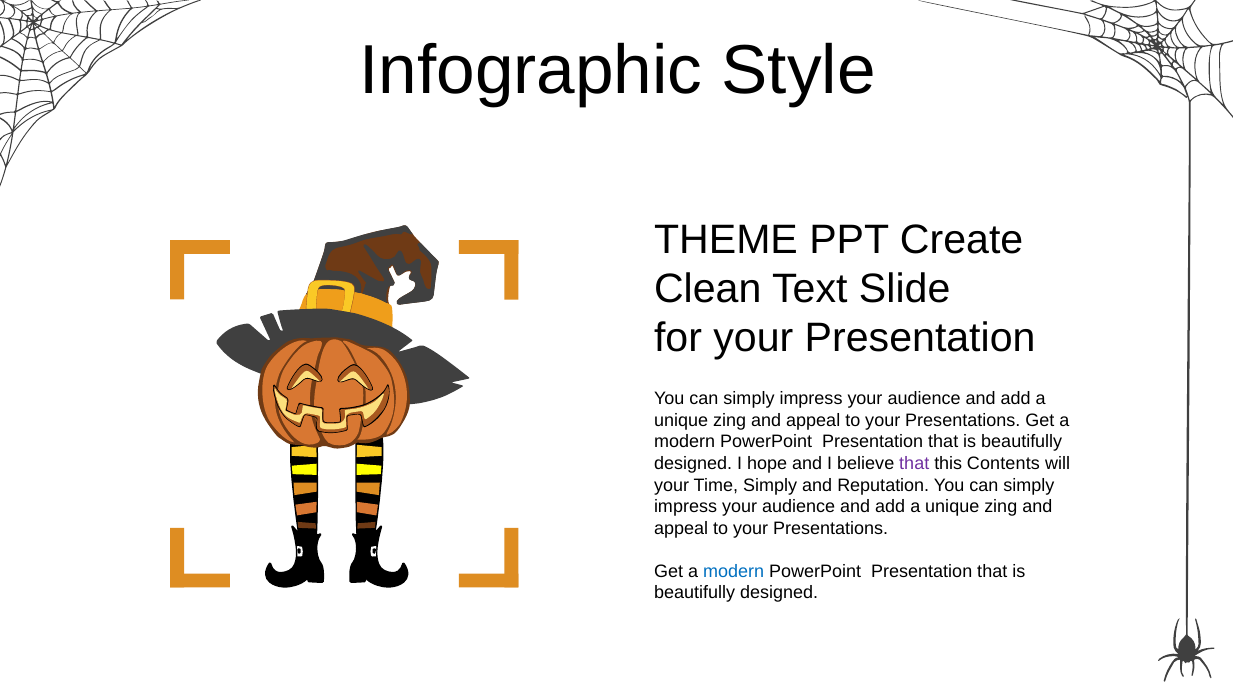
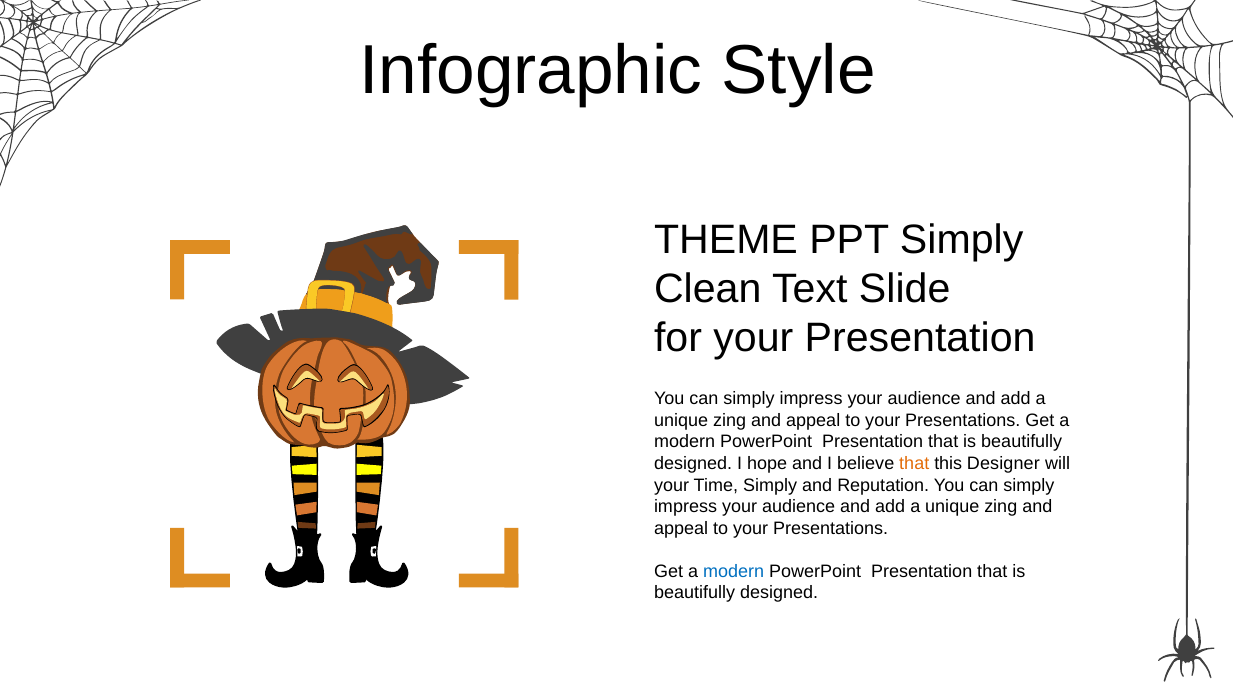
PPT Create: Create -> Simply
that at (914, 464) colour: purple -> orange
Contents: Contents -> Designer
